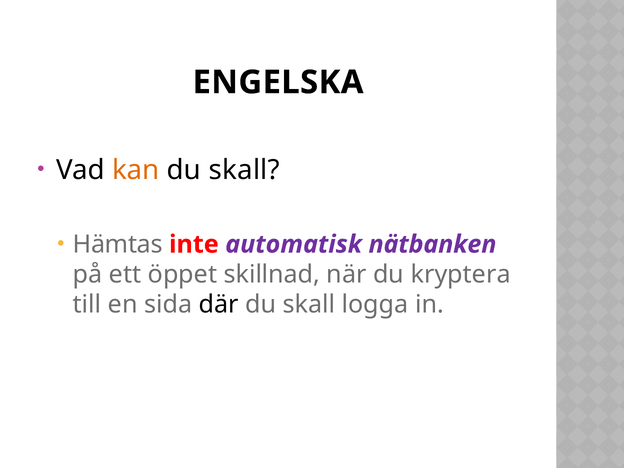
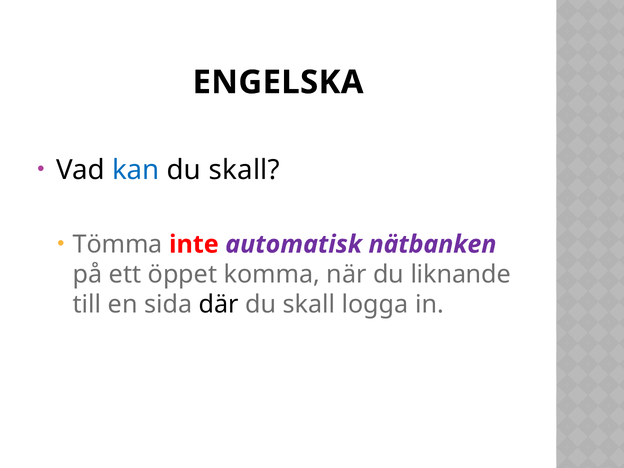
kan colour: orange -> blue
Hämtas: Hämtas -> Tömma
skillnad: skillnad -> komma
kryptera: kryptera -> liknande
